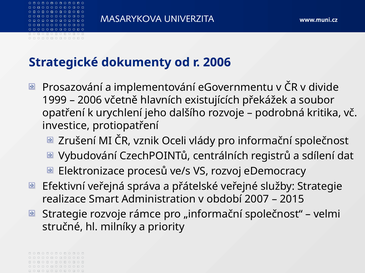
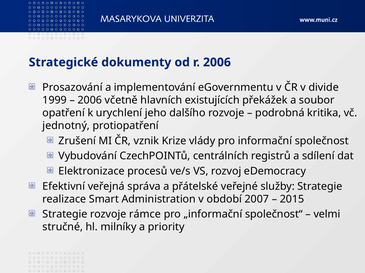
investice: investice -> jednotný
Oceli: Oceli -> Krize
